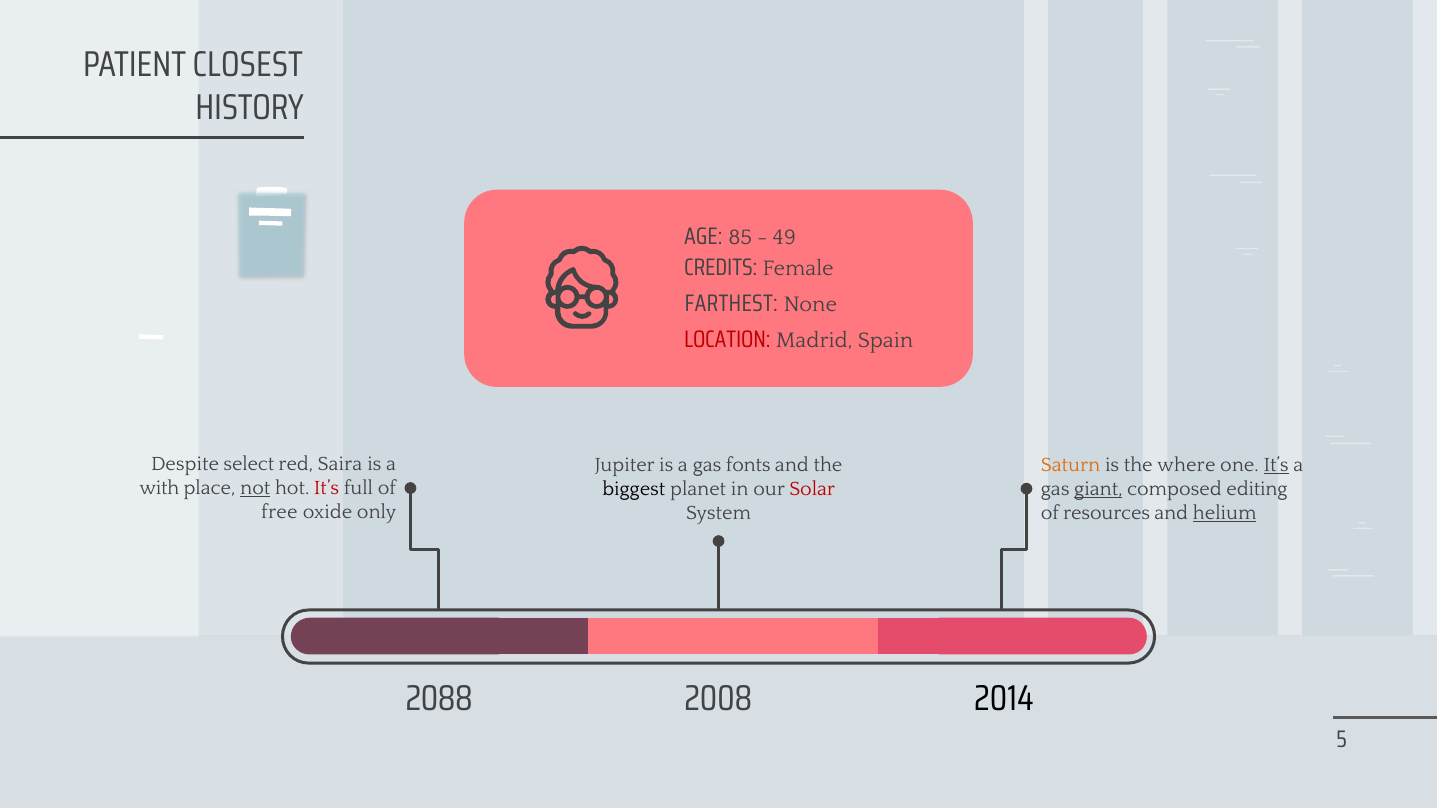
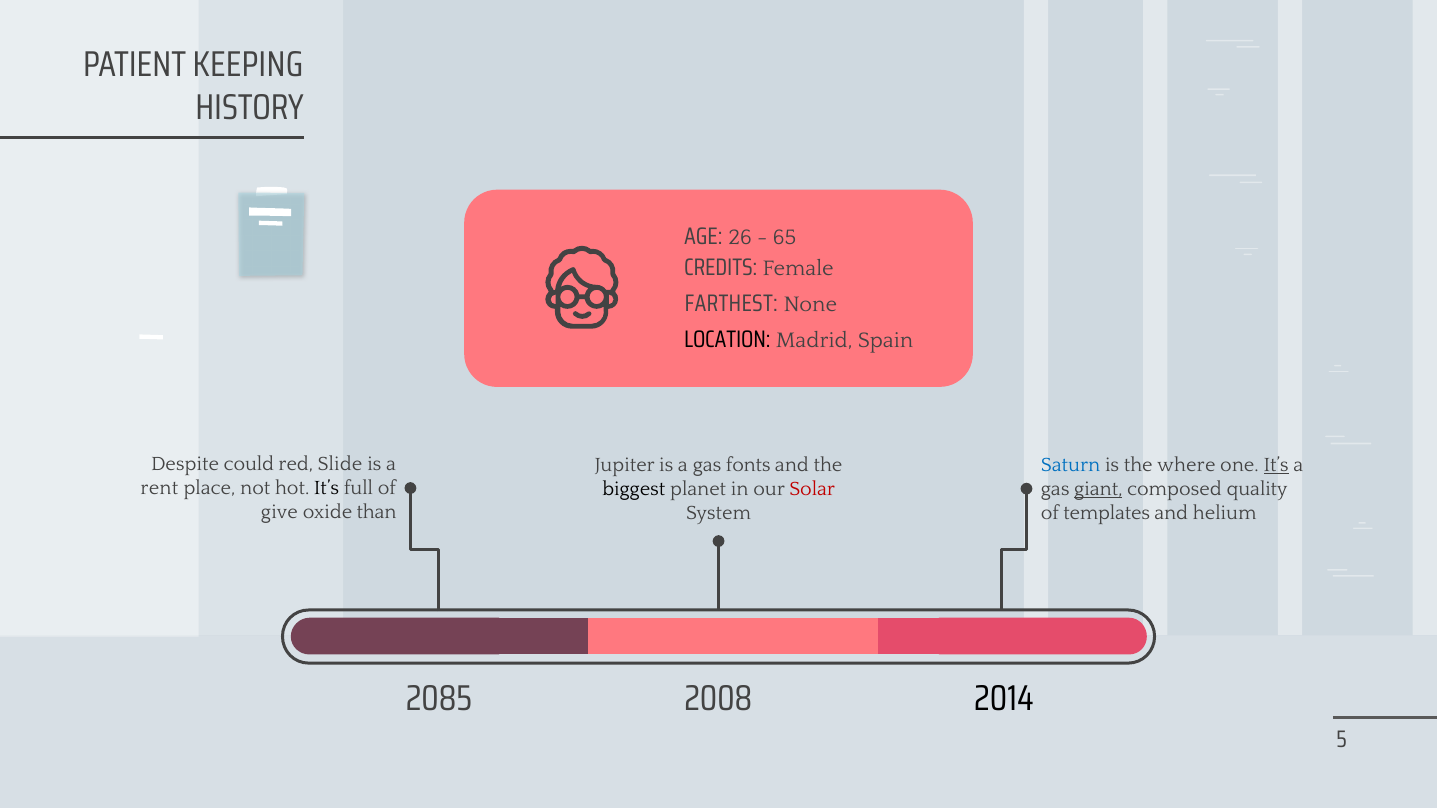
CLOSEST: CLOSEST -> KEEPING
85: 85 -> 26
49: 49 -> 65
LOCATION colour: red -> black
select: select -> could
Saira: Saira -> Slide
Saturn colour: orange -> blue
with: with -> rent
not underline: present -> none
It’s at (327, 488) colour: red -> black
editing: editing -> quality
free: free -> give
only: only -> than
resources: resources -> templates
helium underline: present -> none
2088: 2088 -> 2085
